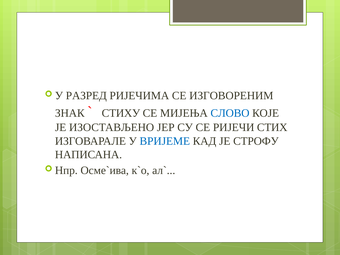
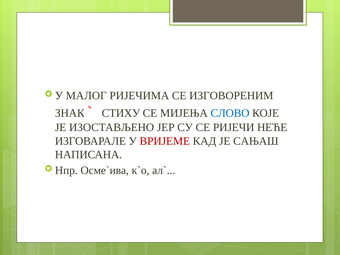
РАЗРЕД: РАЗРЕД -> МАЛОГ
СТИХ: СТИХ -> НЕЋЕ
ВРИЈЕМЕ colour: blue -> red
СТРОФУ: СТРОФУ -> САЊАШ
